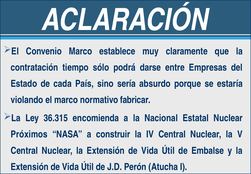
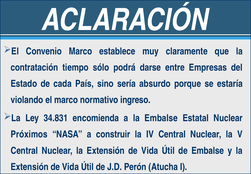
fabricar: fabricar -> ingreso
36.315: 36.315 -> 34.831
la Nacional: Nacional -> Embalse
